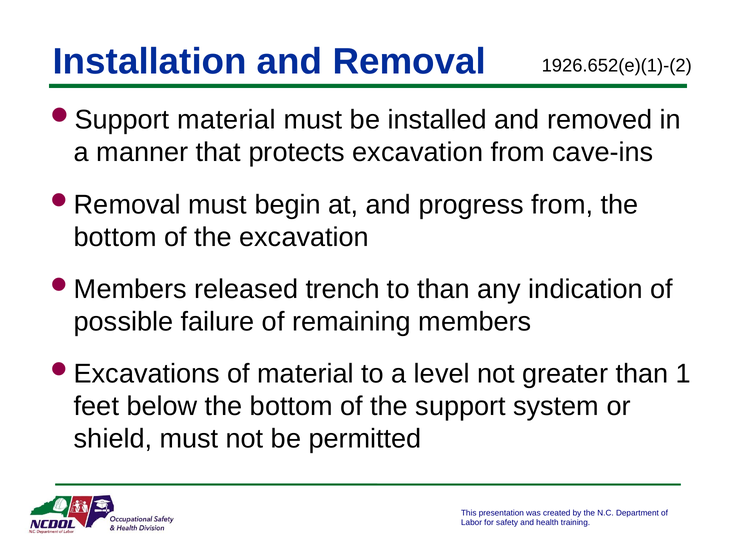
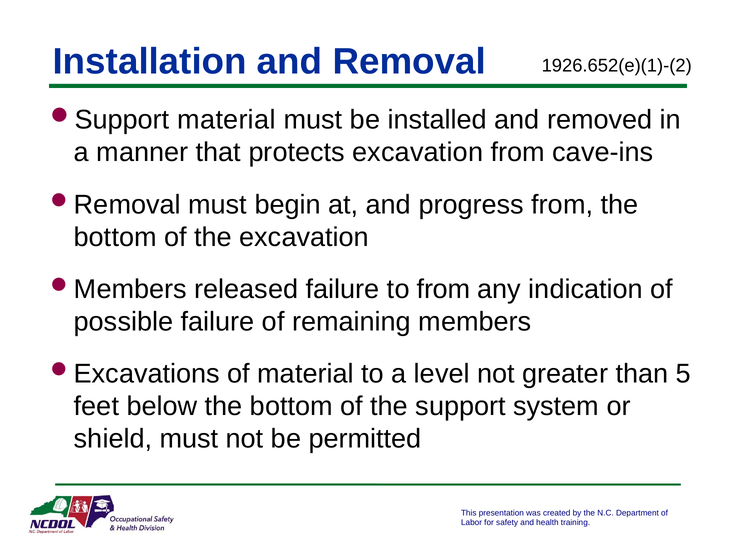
released trench: trench -> failure
to than: than -> from
1: 1 -> 5
